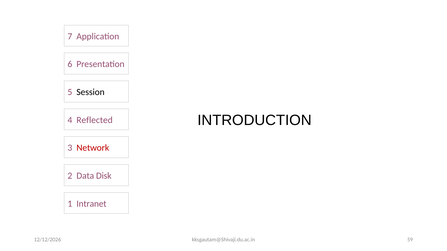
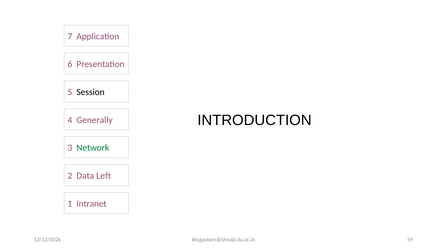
Reflected: Reflected -> Generally
Network colour: red -> green
Disk: Disk -> Left
